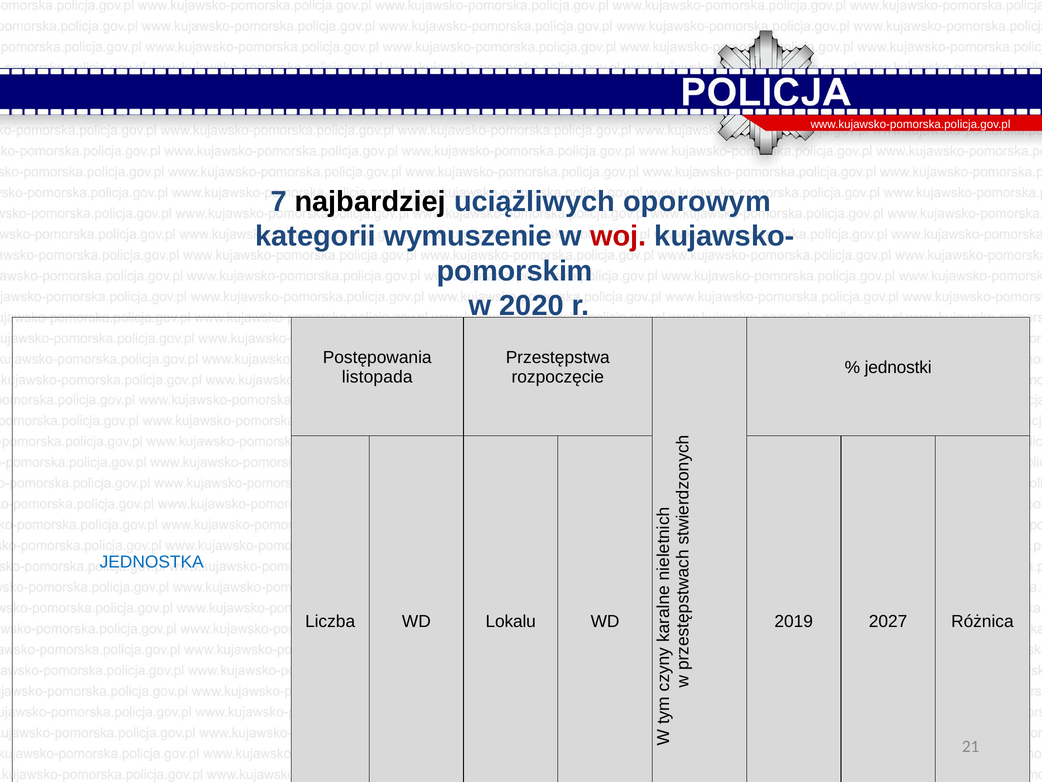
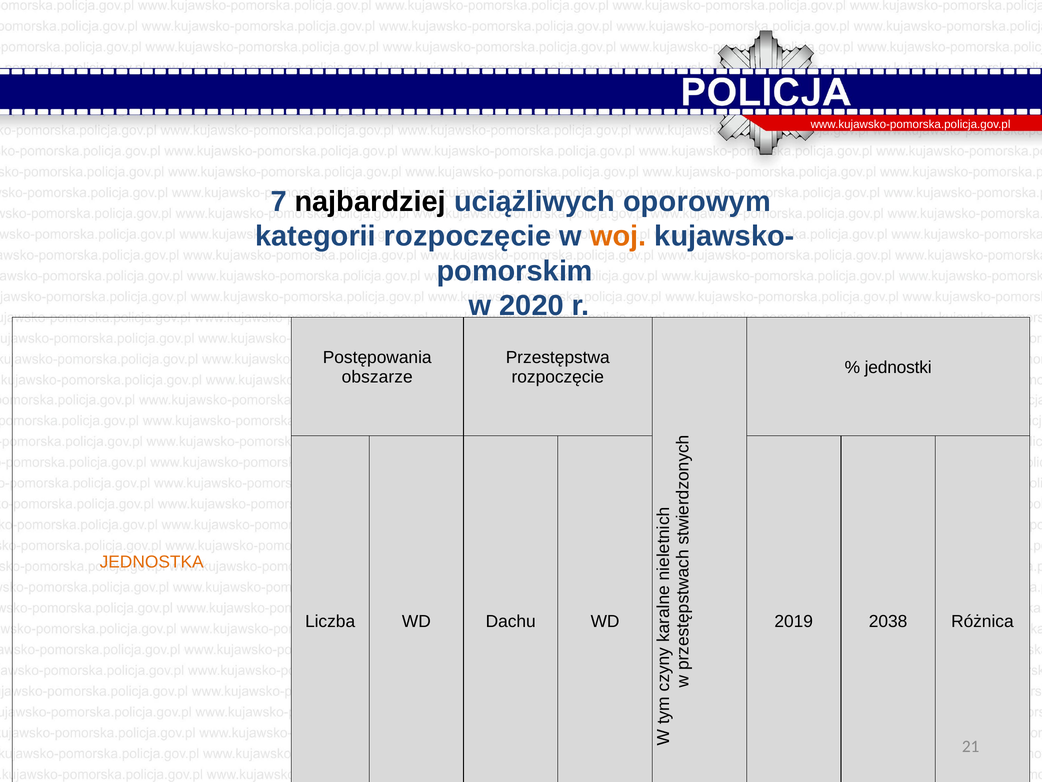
kategorii wymuszenie: wymuszenie -> rozpoczęcie
woj at (618, 236) colour: red -> orange
listopada: listopada -> obszarze
JEDNOSTKA colour: blue -> orange
Lokalu: Lokalu -> Dachu
2027: 2027 -> 2038
